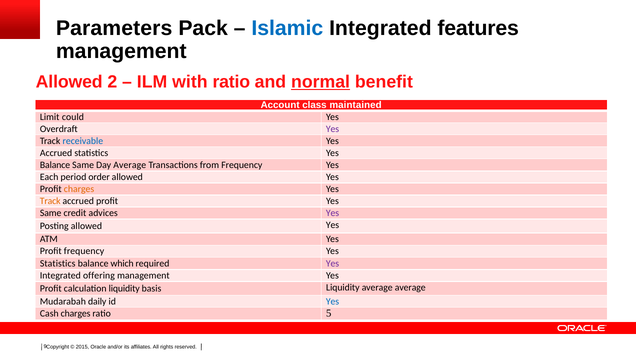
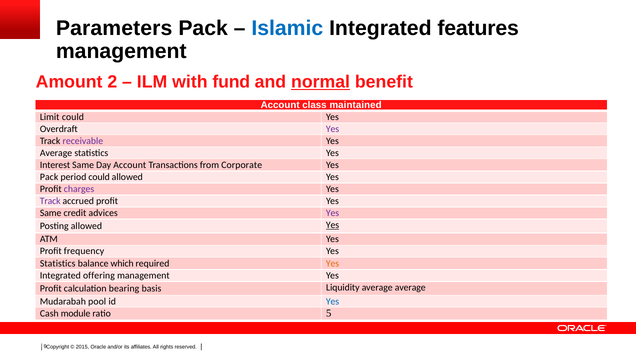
Allowed at (69, 82): Allowed -> Amount
with ratio: ratio -> fund
receivable colour: blue -> purple
Accrued at (56, 153): Accrued -> Average
Balance at (55, 165): Balance -> Interest
Day Average: Average -> Account
from Frequency: Frequency -> Corporate
Each at (49, 177): Each -> Pack
period order: order -> could
charges at (79, 189) colour: orange -> purple
Track at (50, 201) colour: orange -> purple
Yes at (333, 225) underline: none -> present
Yes at (333, 263) colour: purple -> orange
calculation liquidity: liquidity -> bearing
daily: daily -> pool
Cash charges: charges -> module
